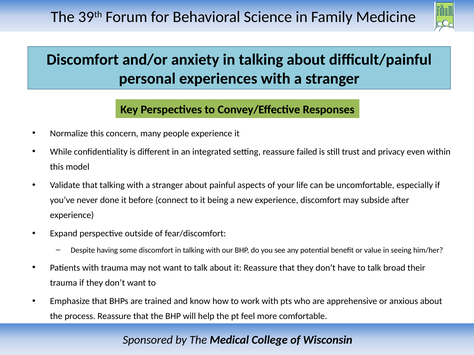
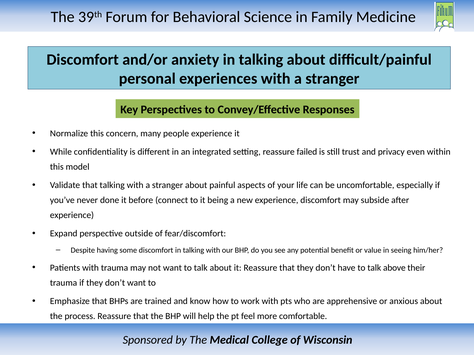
broad: broad -> above
